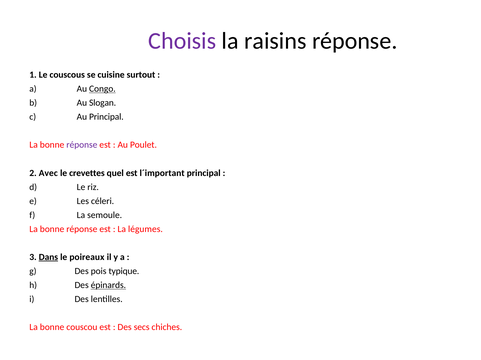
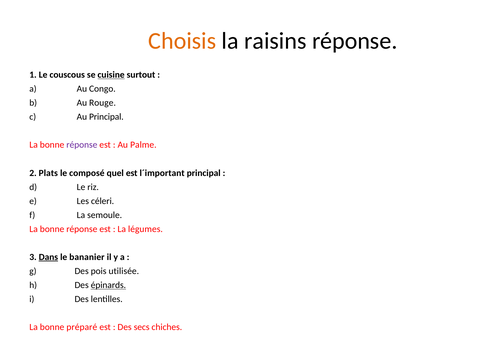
Choisis colour: purple -> orange
cuisine underline: none -> present
Congo underline: present -> none
Slogan: Slogan -> Rouge
Poulet: Poulet -> Palme
Avec: Avec -> Plats
crevettes: crevettes -> composé
poireaux: poireaux -> bananier
typique: typique -> utilisée
couscou: couscou -> préparé
